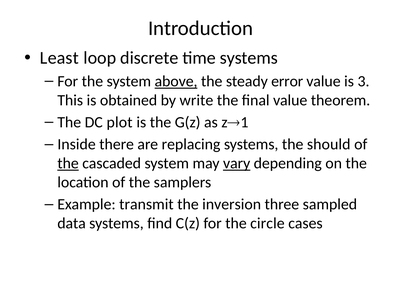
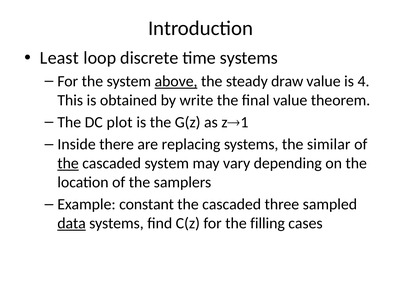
error: error -> draw
3: 3 -> 4
should: should -> similar
vary underline: present -> none
transmit: transmit -> constant
inversion at (232, 205): inversion -> cascaded
data underline: none -> present
circle: circle -> filling
